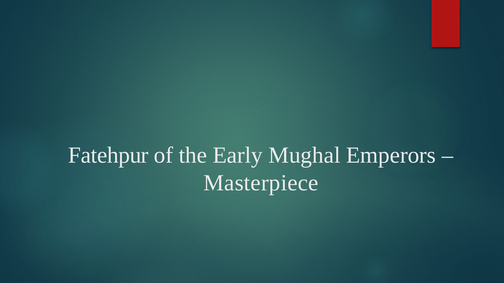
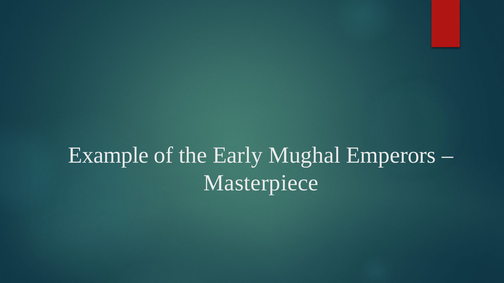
Fatehpur: Fatehpur -> Example
